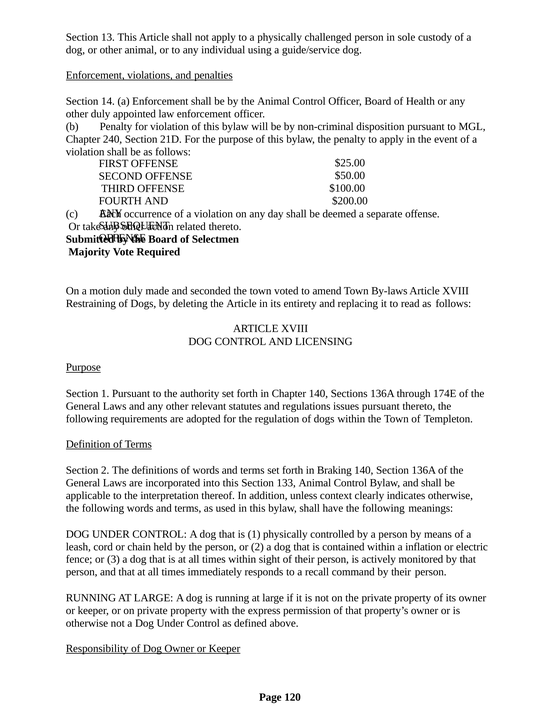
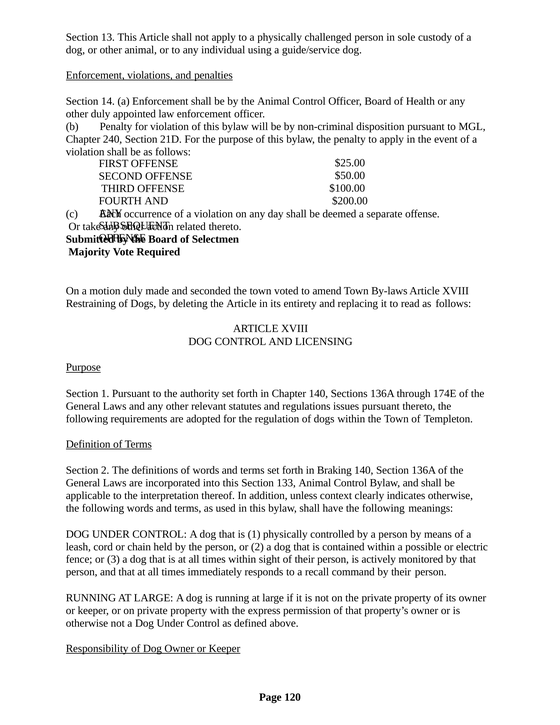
inflation: inflation -> possible
